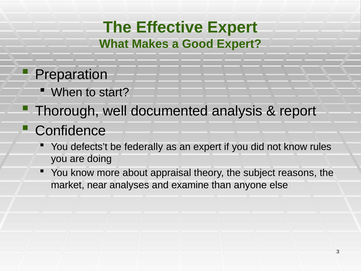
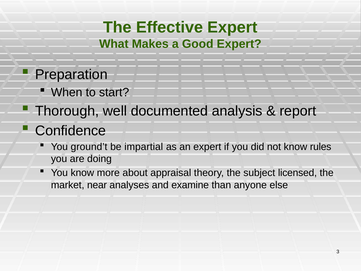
defects’t: defects’t -> ground’t
federally: federally -> impartial
reasons: reasons -> licensed
